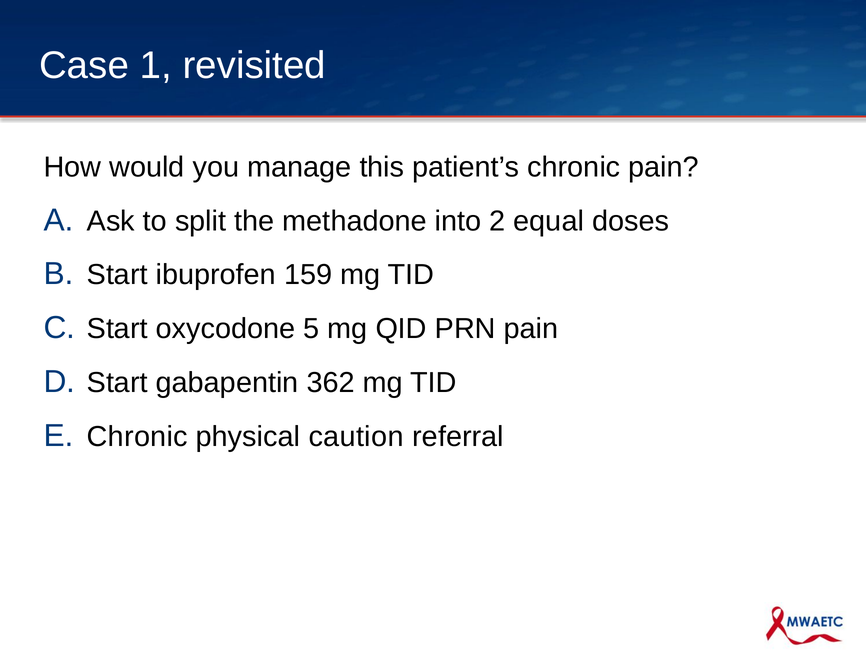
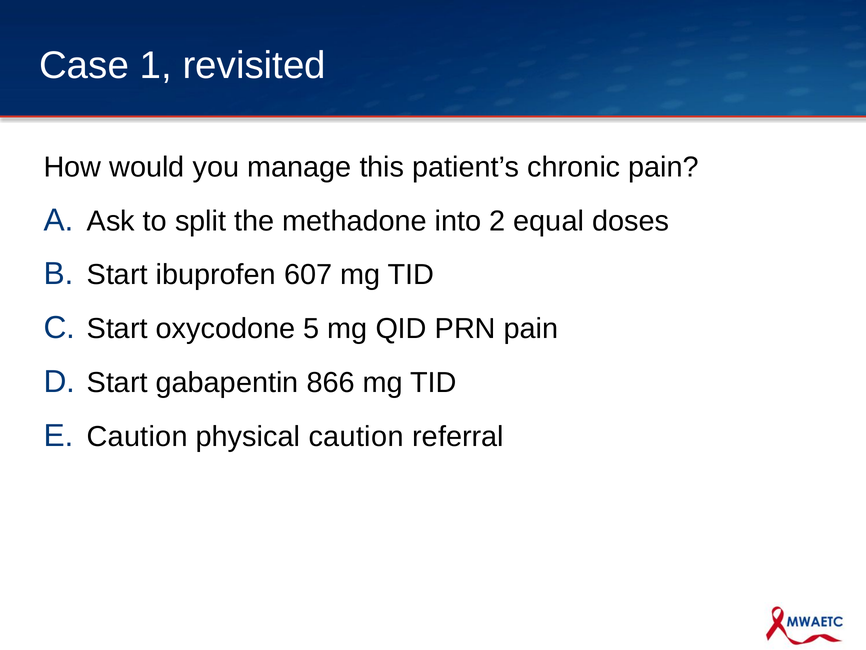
159: 159 -> 607
362: 362 -> 866
Chronic at (137, 436): Chronic -> Caution
